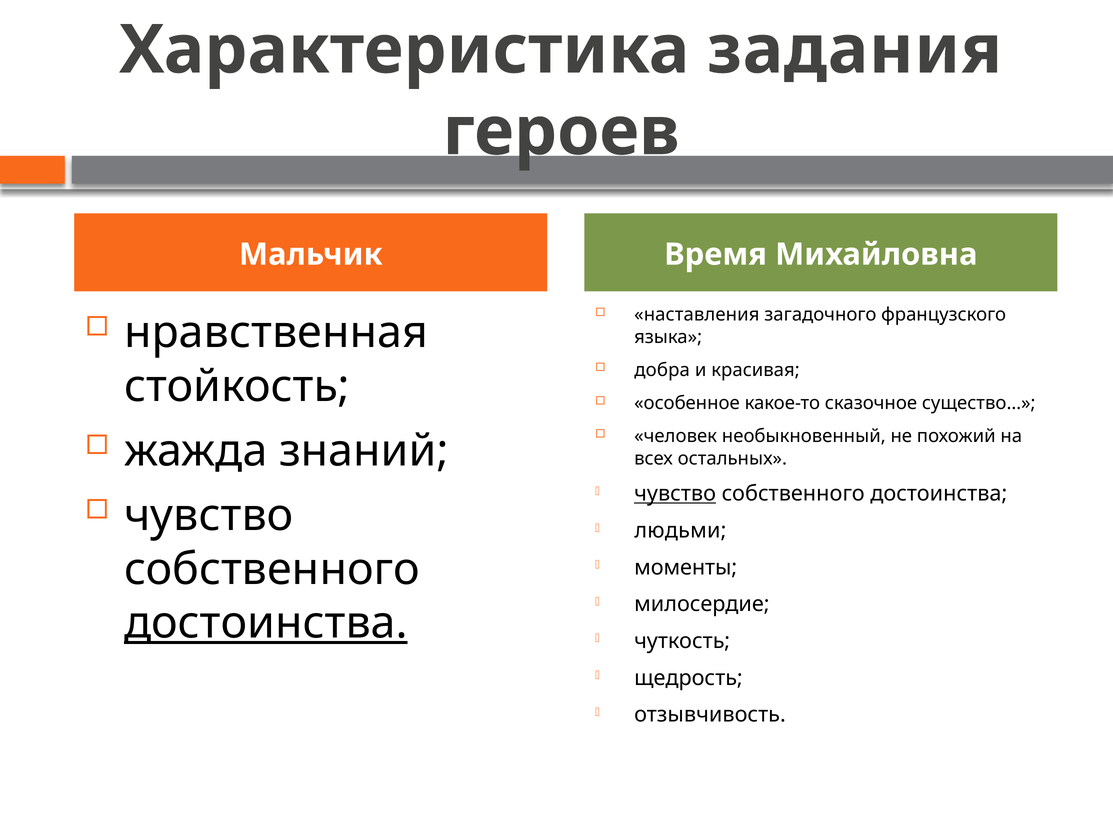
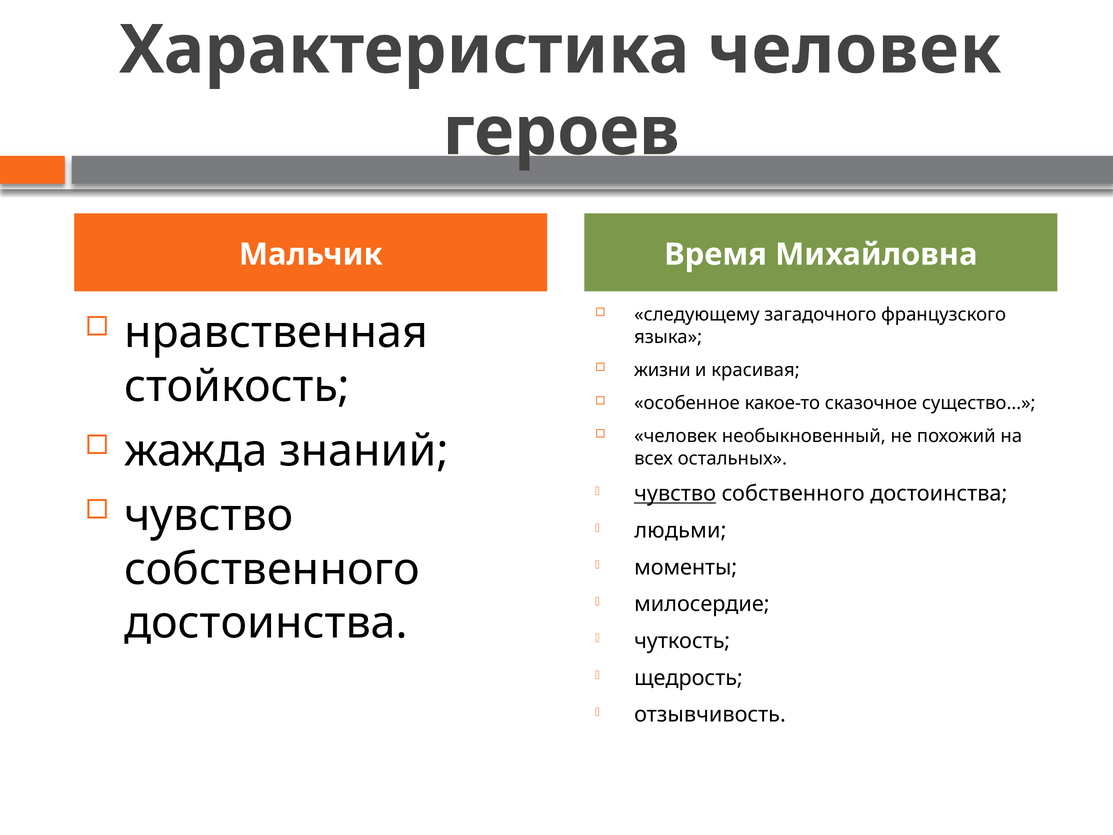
Характеристика задания: задания -> человек
наставления: наставления -> следующему
добра: добра -> жизни
достоинства at (266, 623) underline: present -> none
